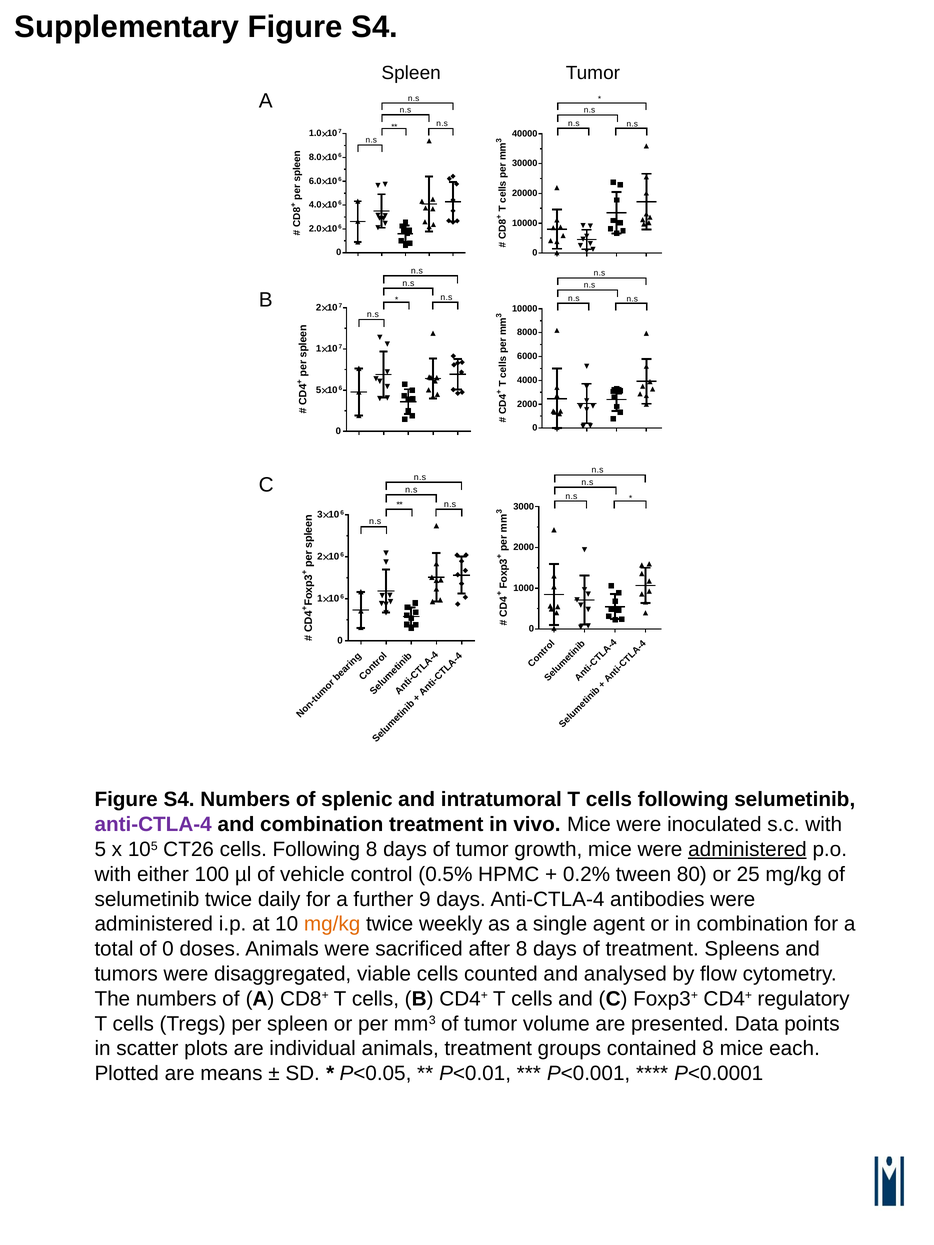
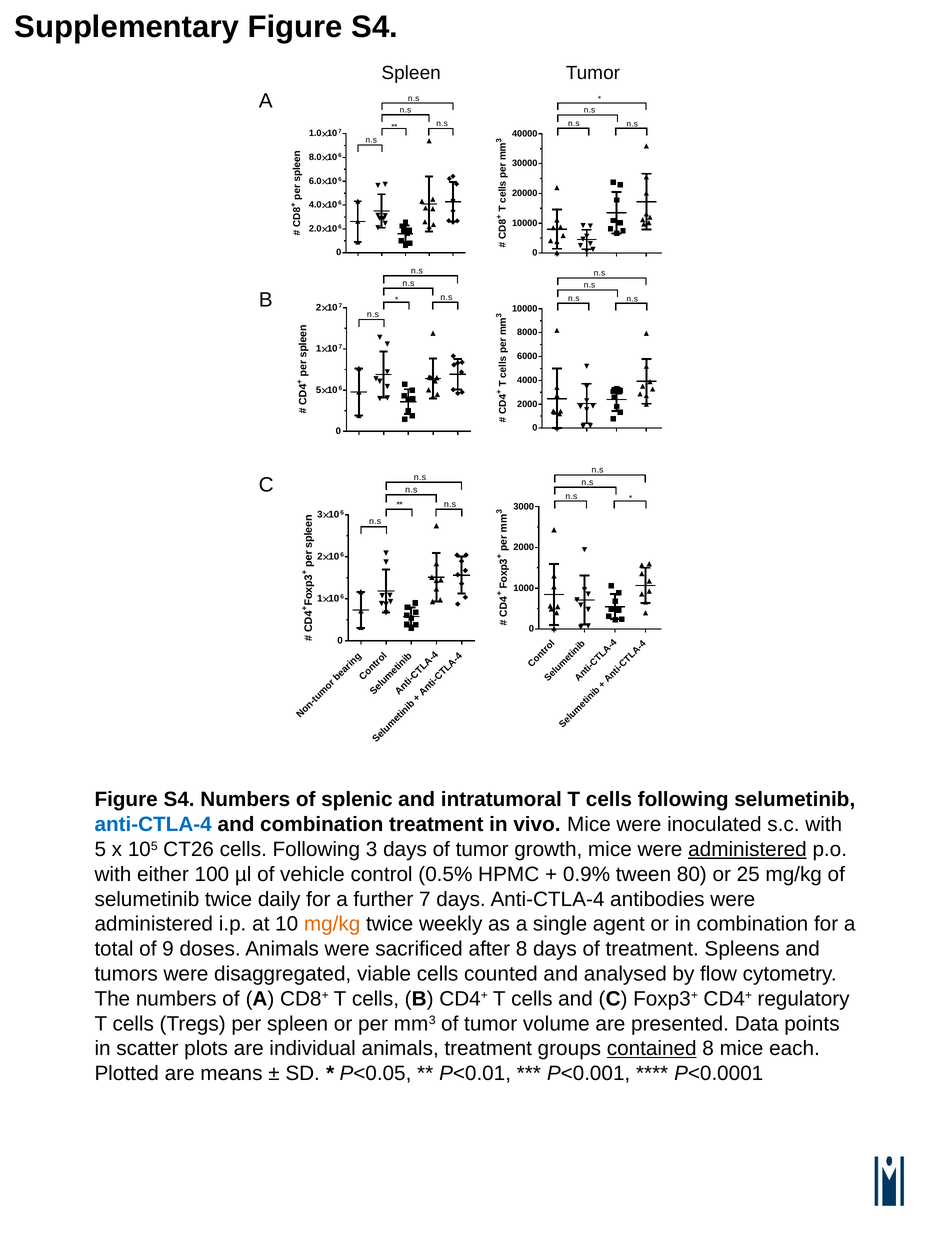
anti-CTLA-4 at (153, 825) colour: purple -> blue
Following 8: 8 -> 3
0.2%: 0.2% -> 0.9%
9: 9 -> 7
of 0: 0 -> 9
contained underline: none -> present
